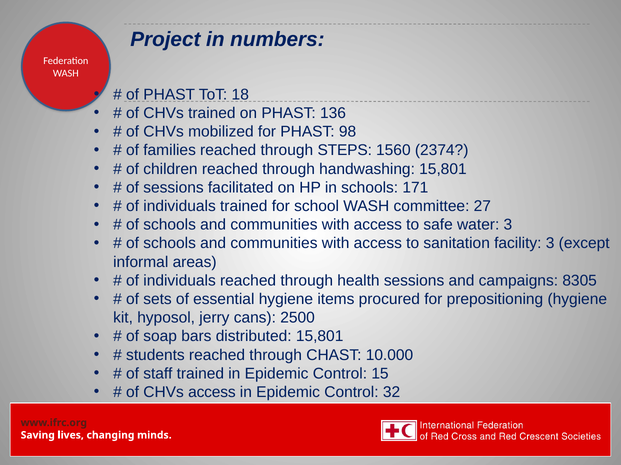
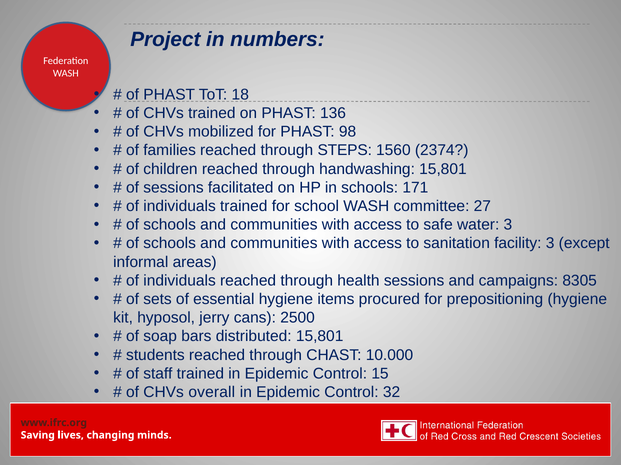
CHVs access: access -> overall
